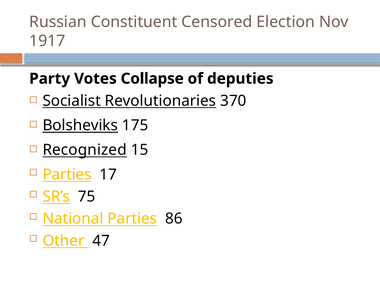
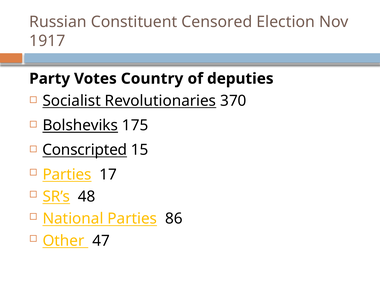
Collapse: Collapse -> Country
Recognized: Recognized -> Conscripted
75: 75 -> 48
